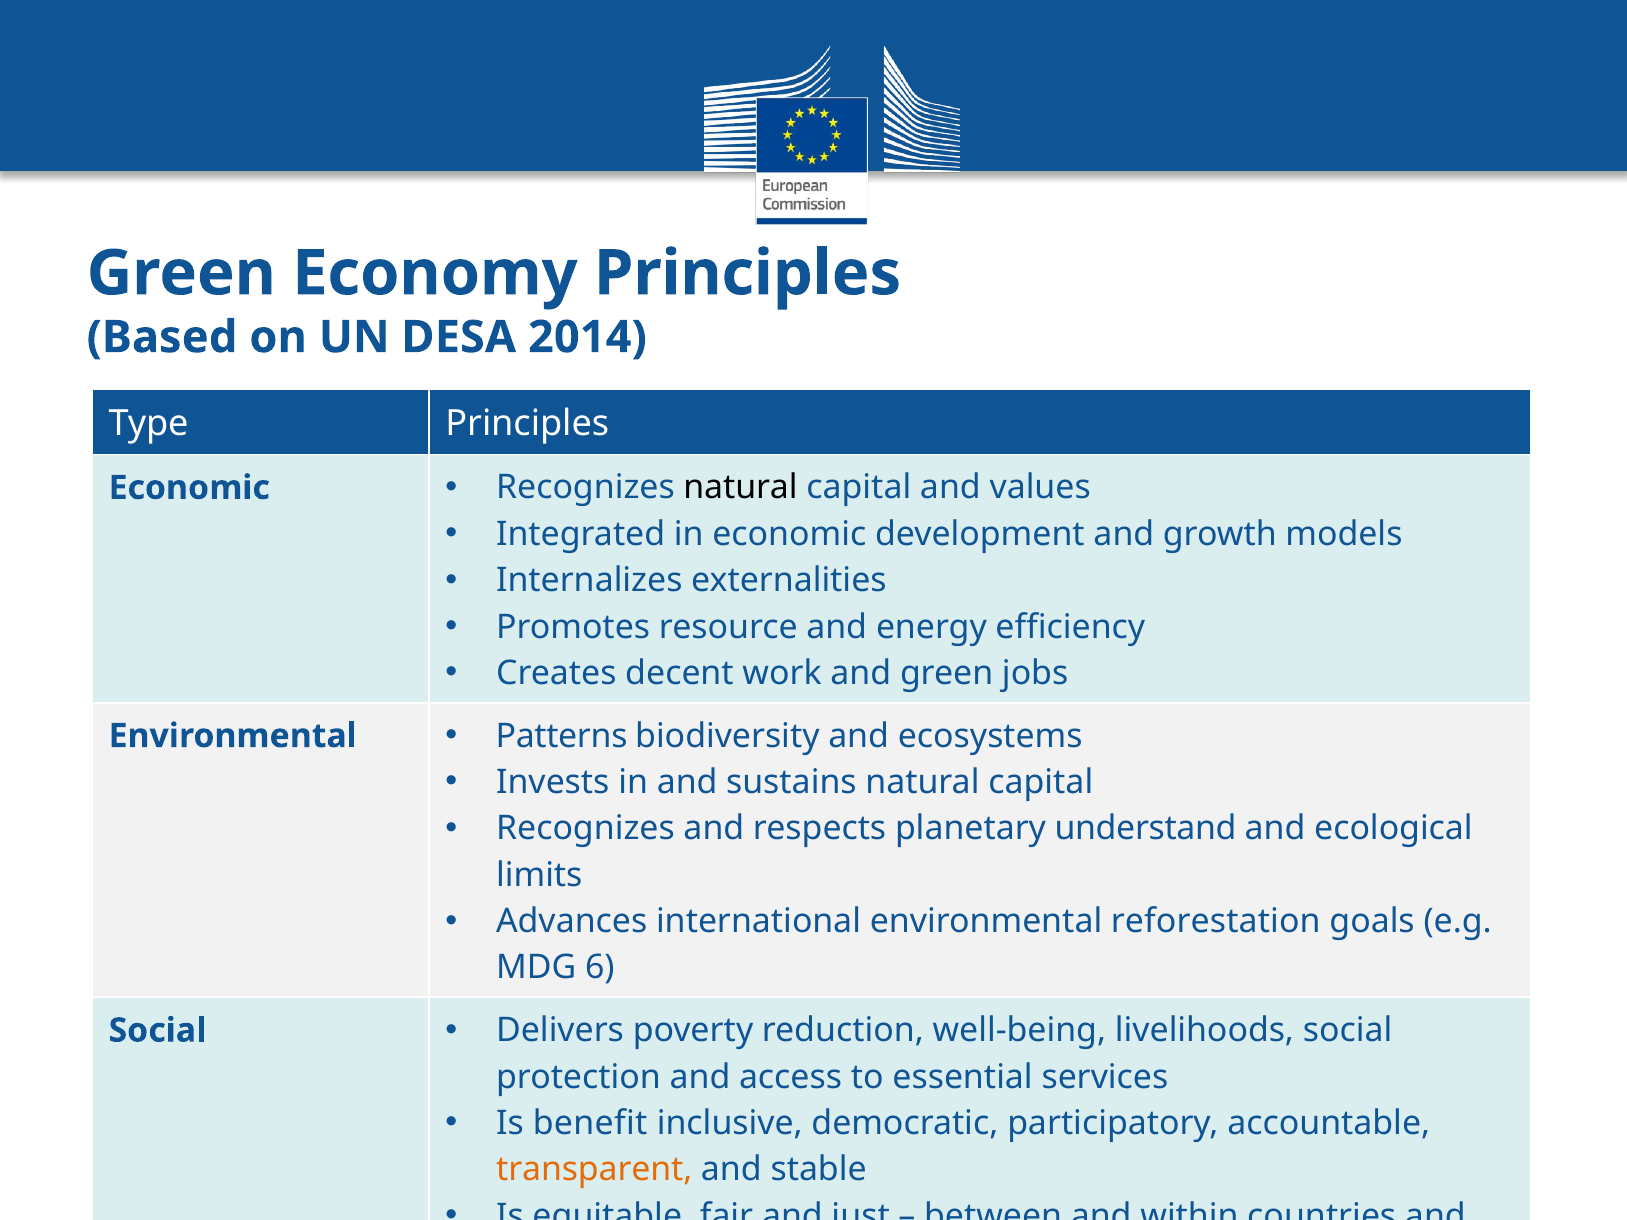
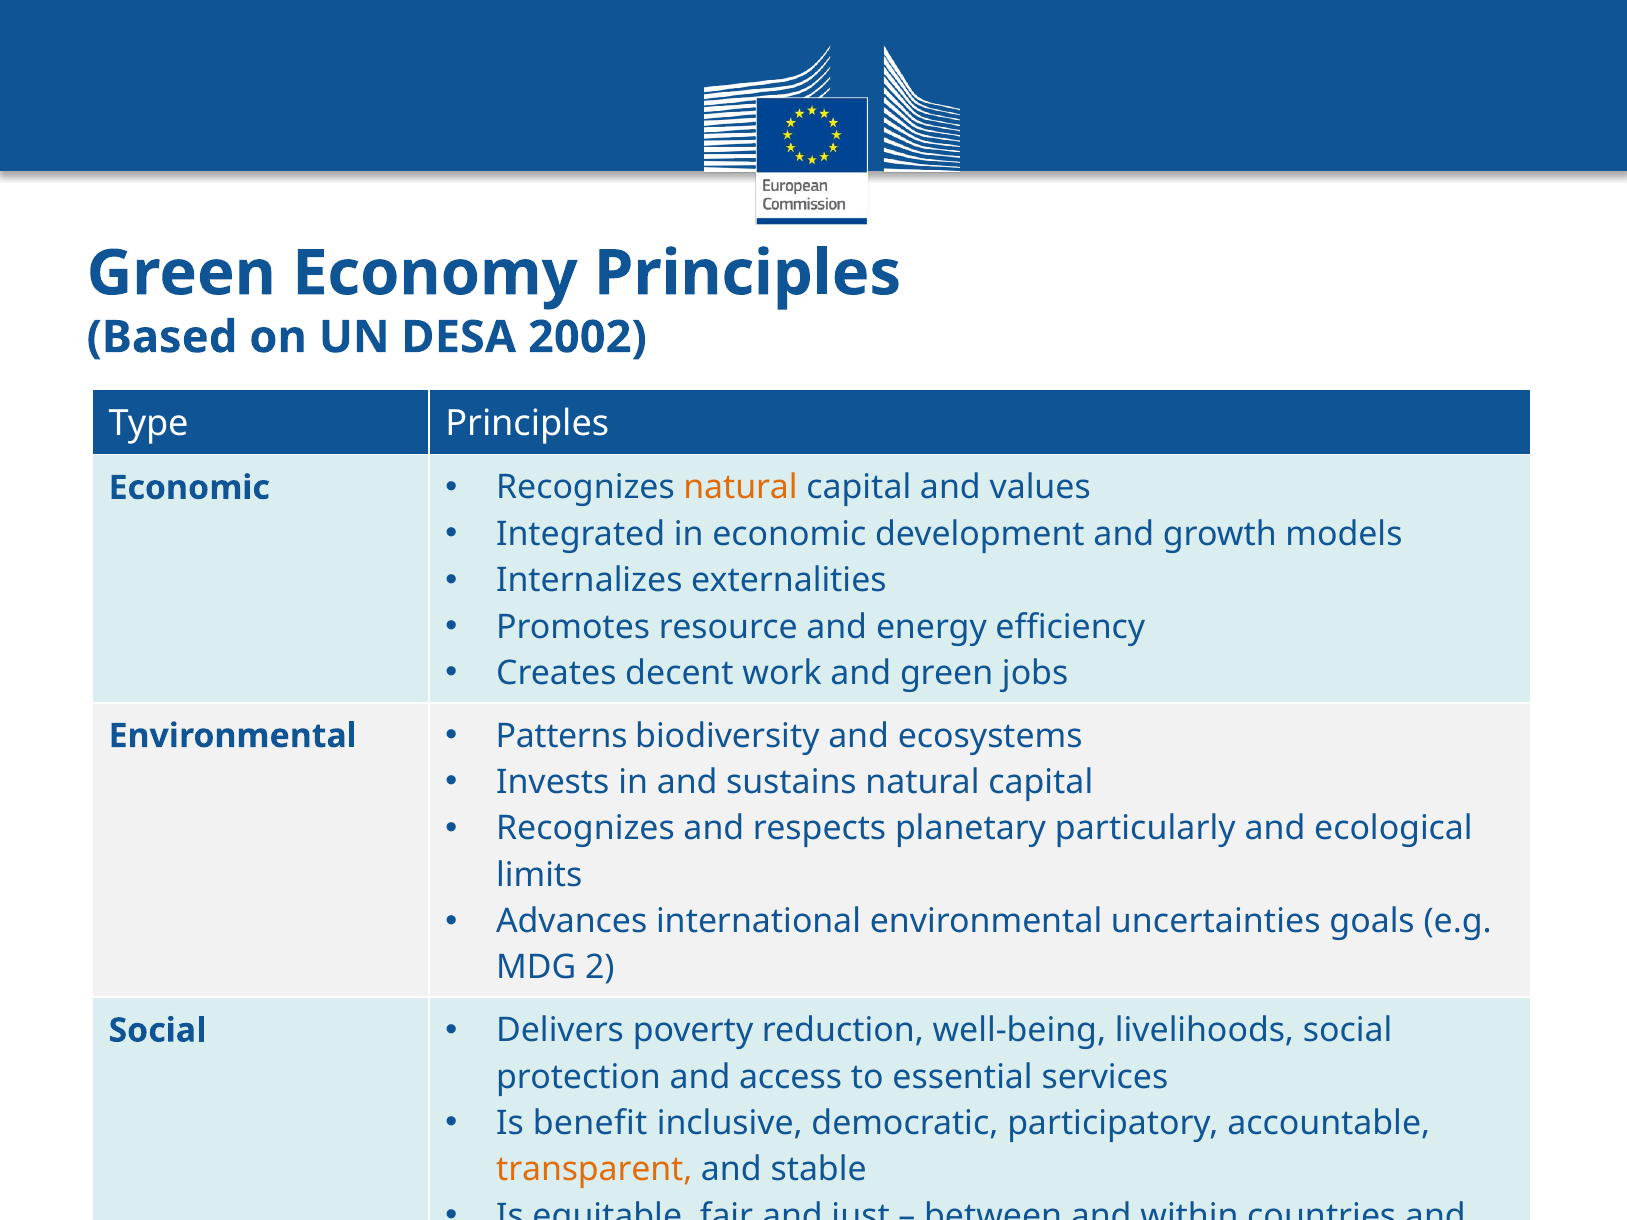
2014: 2014 -> 2002
natural at (741, 488) colour: black -> orange
understand: understand -> particularly
reforestation: reforestation -> uncertainties
6: 6 -> 2
